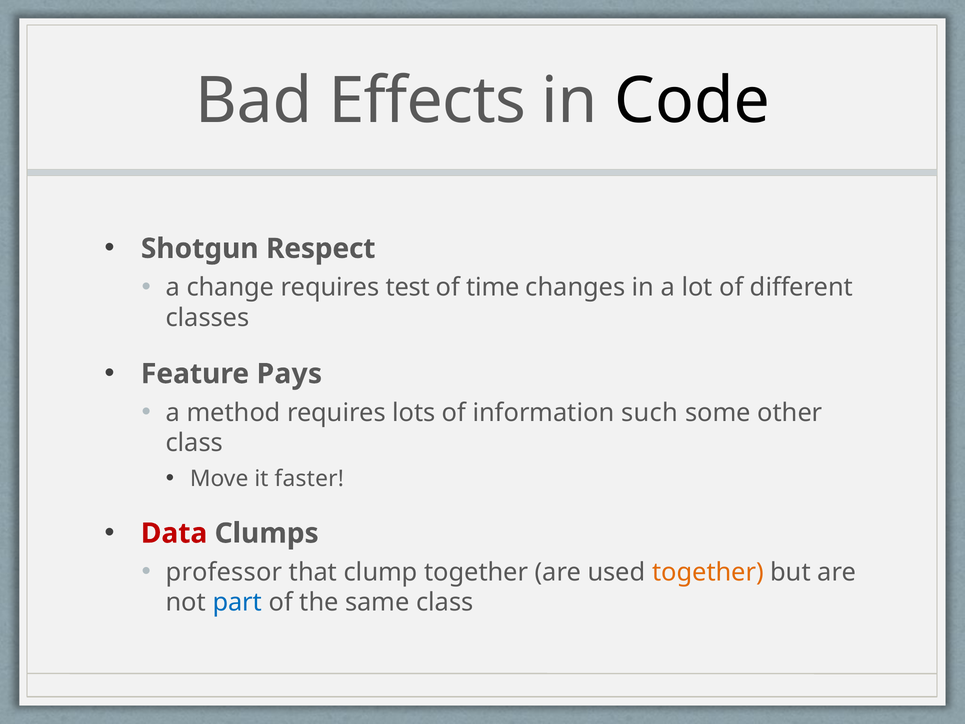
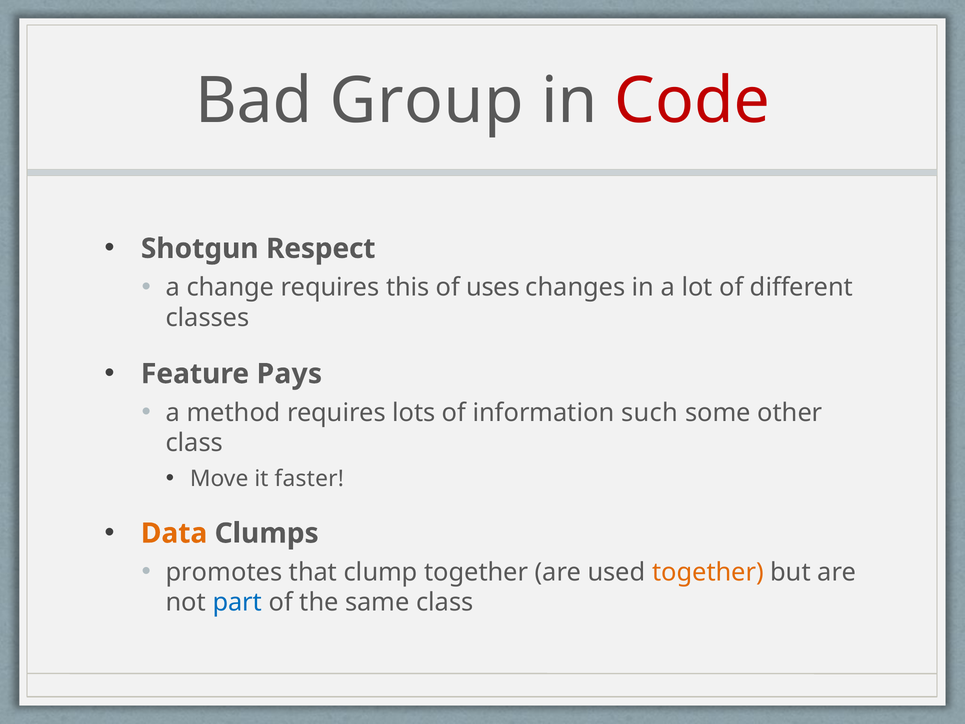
Effects: Effects -> Group
Code colour: black -> red
test: test -> this
time: time -> uses
Data colour: red -> orange
professor: professor -> promotes
